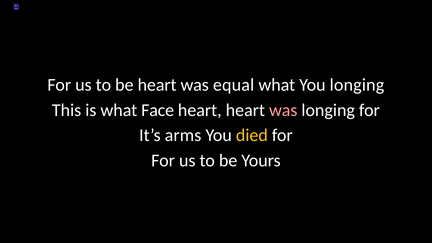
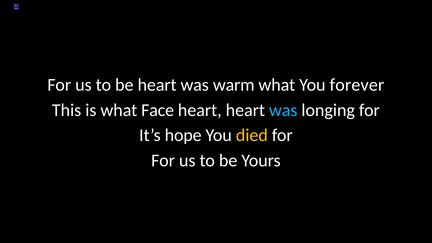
equal: equal -> warm
You longing: longing -> forever
was at (283, 110) colour: pink -> light blue
arms: arms -> hope
